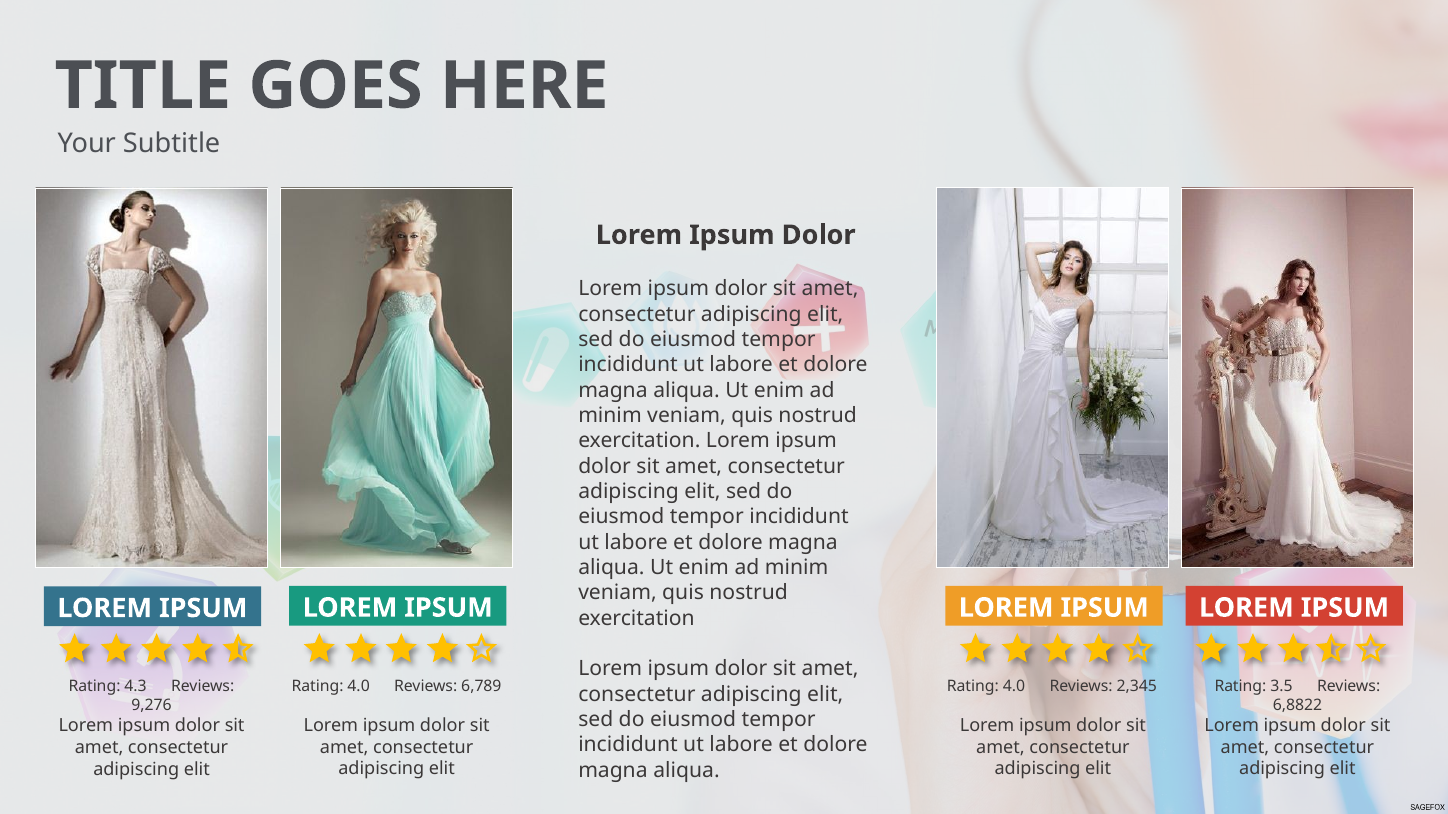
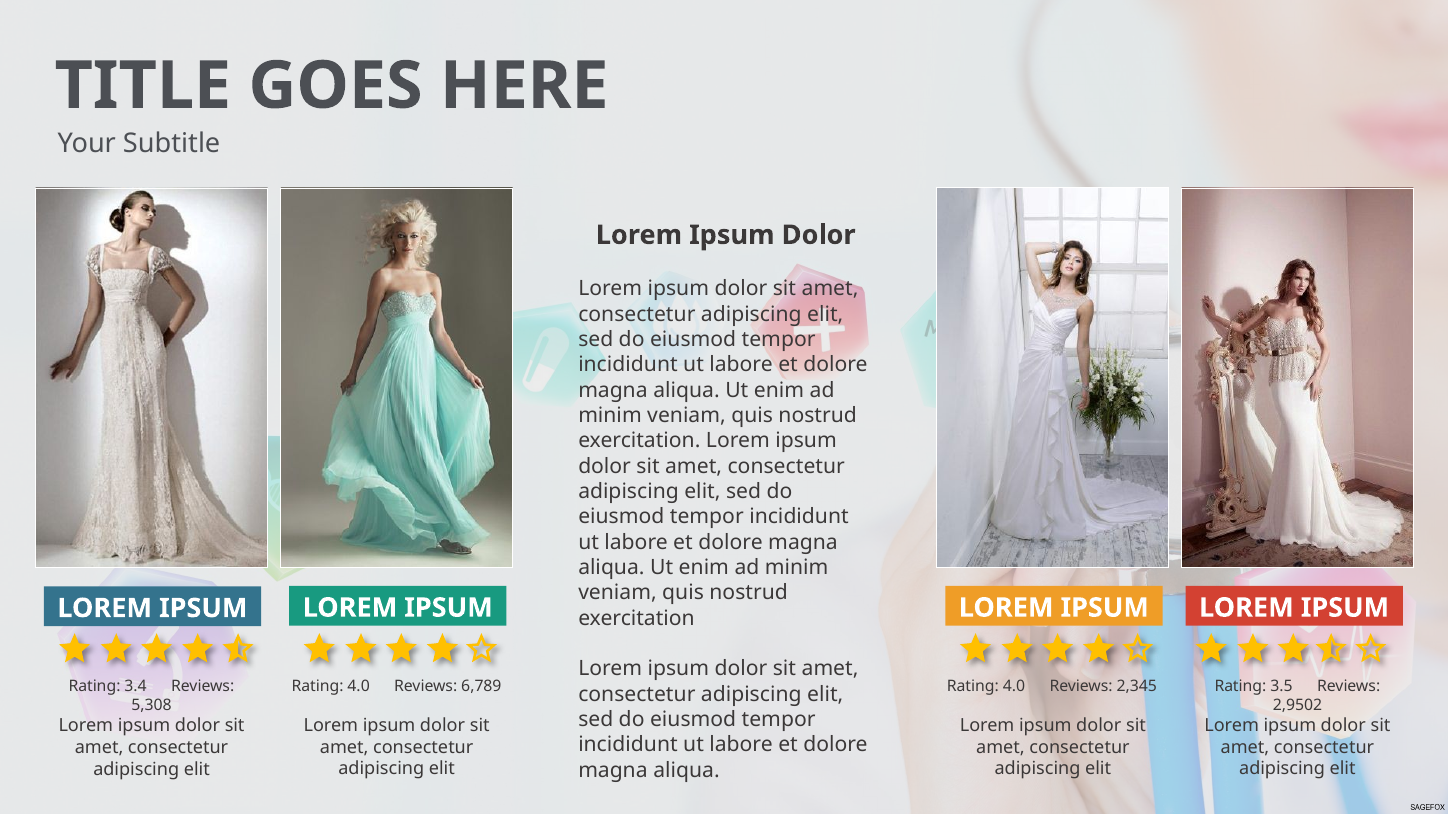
4.3: 4.3 -> 3.4
6,8822: 6,8822 -> 2,9502
9,276: 9,276 -> 5,308
